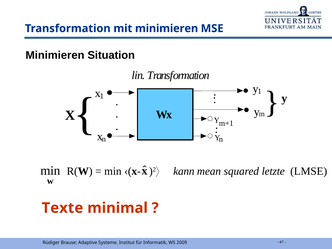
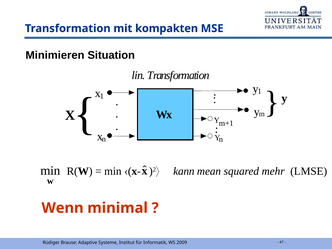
mit minimieren: minimieren -> kompakten
letzte: letzte -> mehr
Texte: Texte -> Wenn
